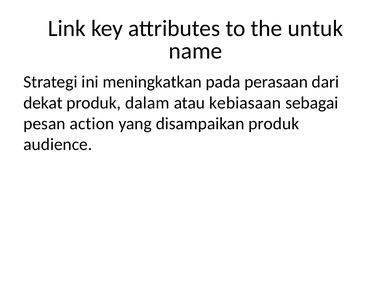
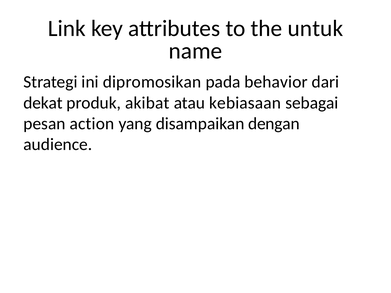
meningkatkan: meningkatkan -> dipromosikan
perasaan: perasaan -> behavior
dalam: dalam -> akibat
disampaikan produk: produk -> dengan
